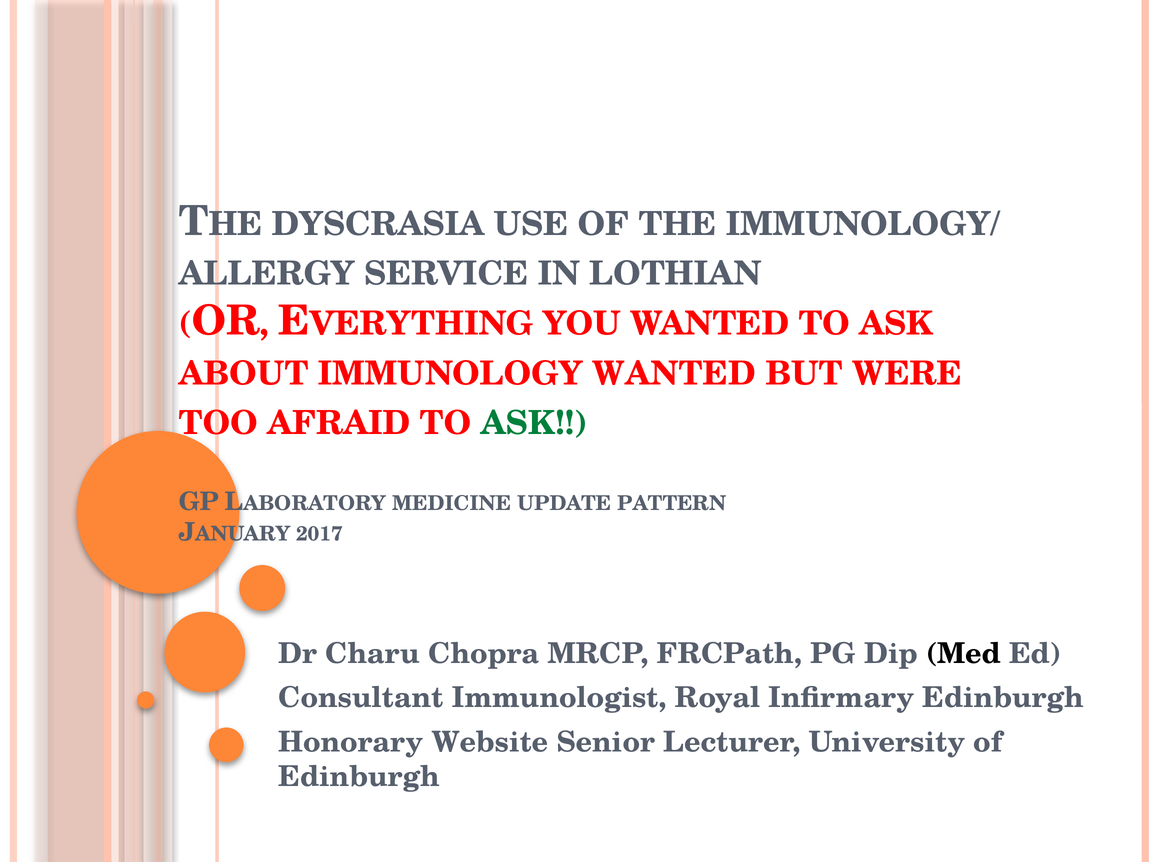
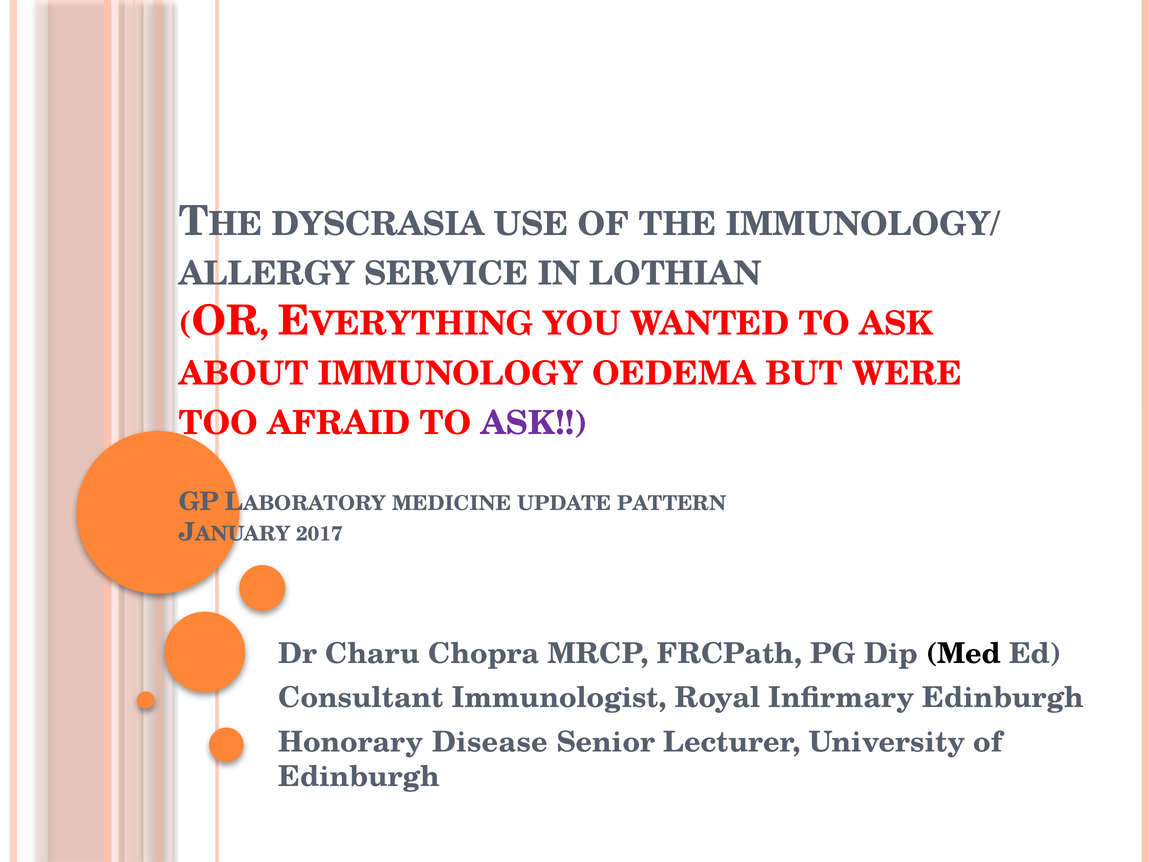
IMMUNOLOGY WANTED: WANTED -> OEDEMA
ASK at (534, 423) colour: green -> purple
Website: Website -> Disease
